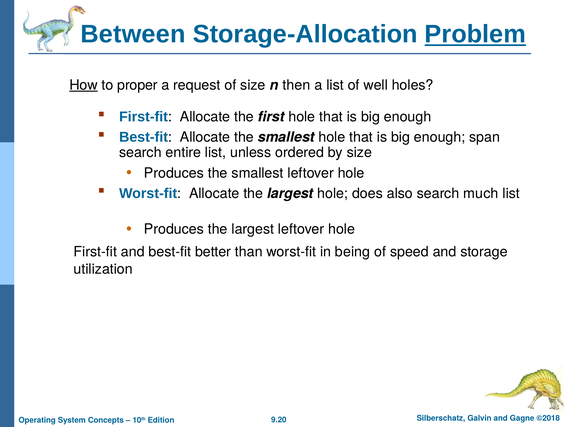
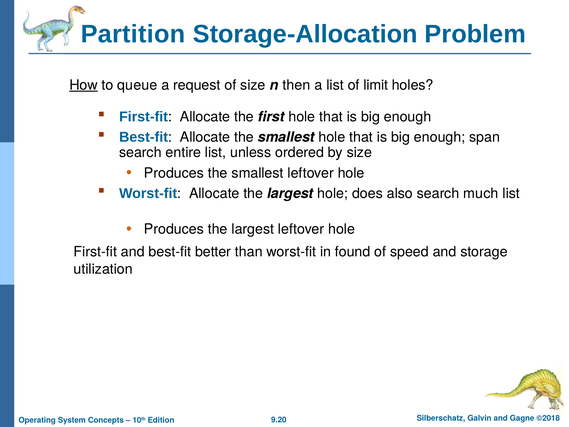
Between: Between -> Partition
Problem underline: present -> none
proper: proper -> queue
well: well -> limit
being: being -> found
